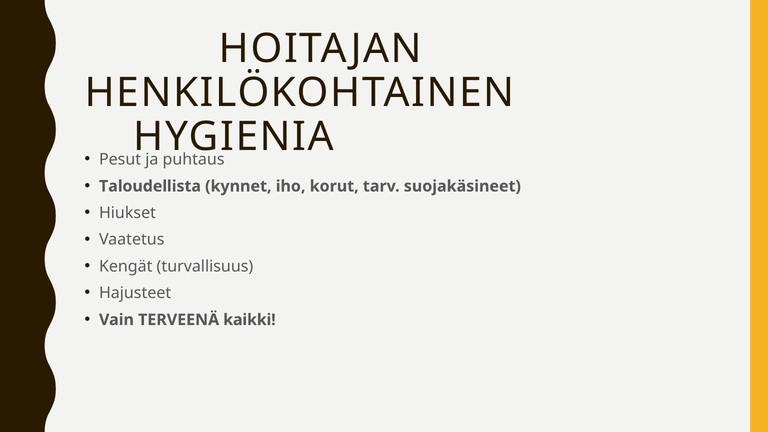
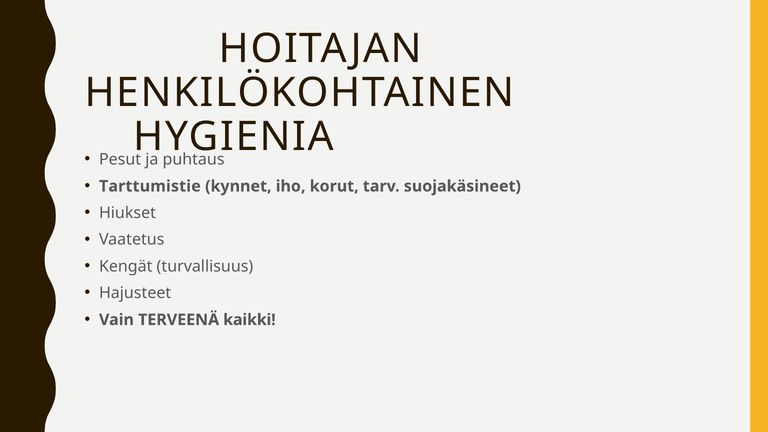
Taloudellista: Taloudellista -> Tarttumistie
